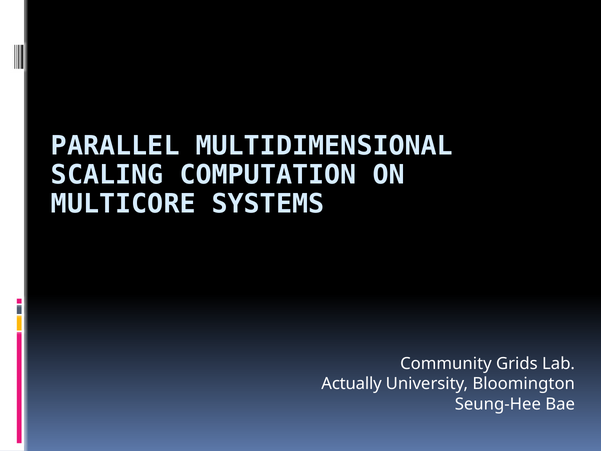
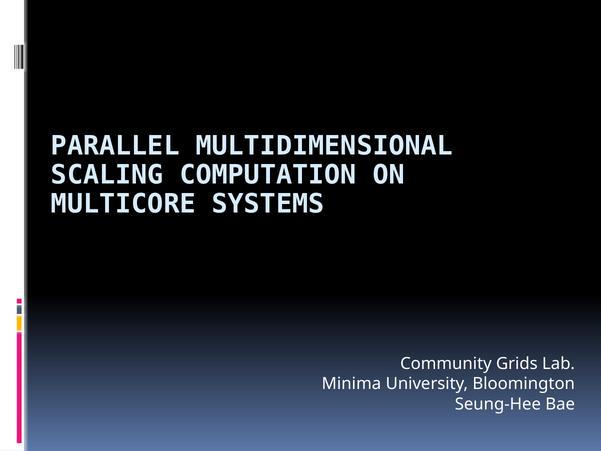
Actually: Actually -> Minima
